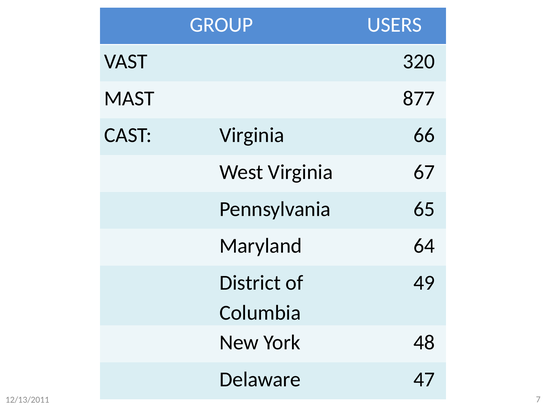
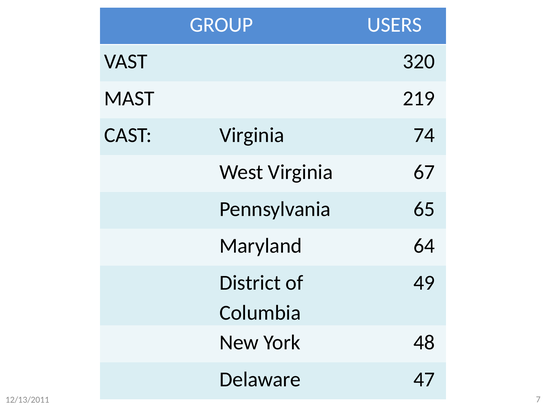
877: 877 -> 219
66: 66 -> 74
